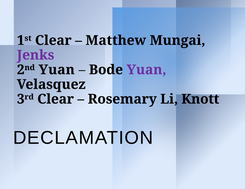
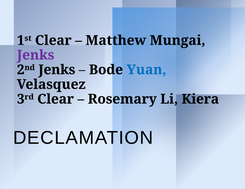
2nd Yuan: Yuan -> Jenks
Yuan at (146, 70) colour: purple -> blue
Knott: Knott -> Kiera
